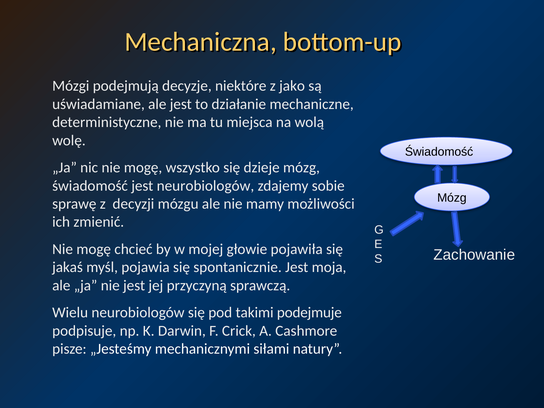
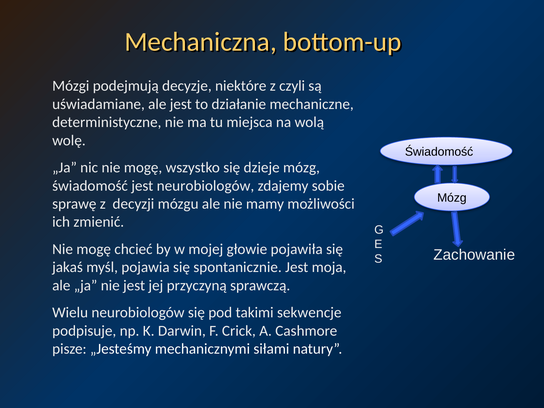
jako: jako -> czyli
podejmuje: podejmuje -> sekwencje
